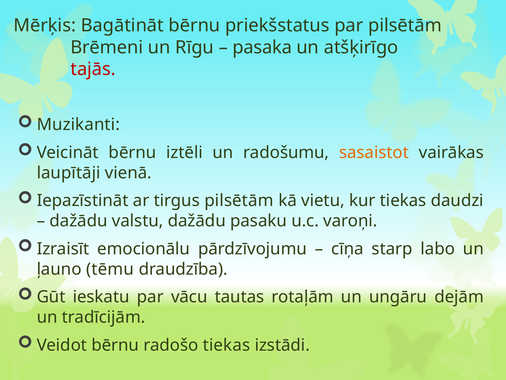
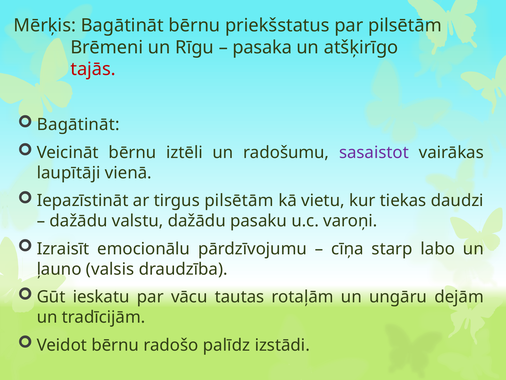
Muzikanti at (78, 125): Muzikanti -> Bagātināt
sasaistot colour: orange -> purple
tēmu: tēmu -> valsis
radošo tiekas: tiekas -> palīdz
